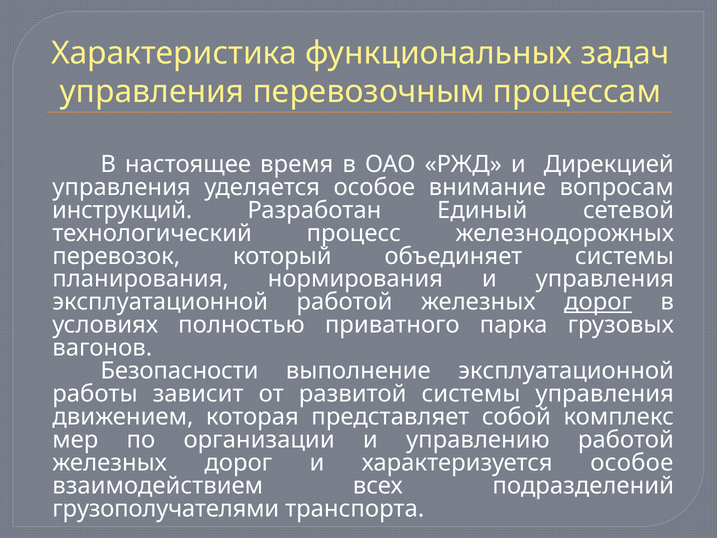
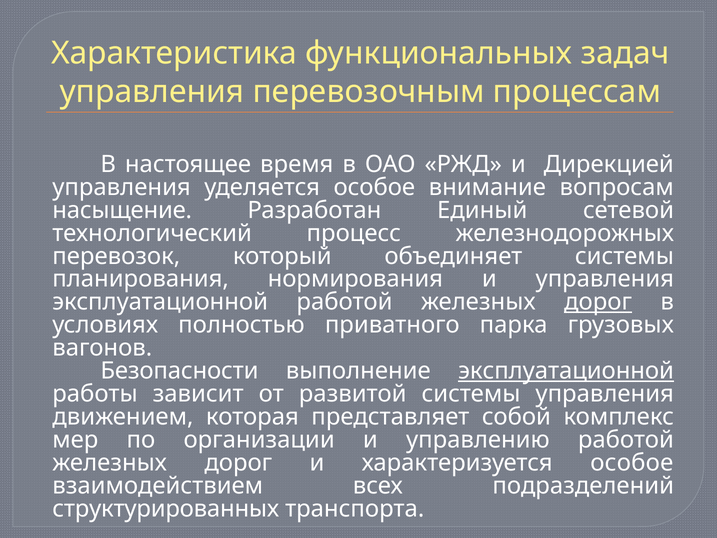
инструкций: инструкций -> насыщение
эксплуатационной at (566, 371) underline: none -> present
грузополучателями: грузополучателями -> структурированных
